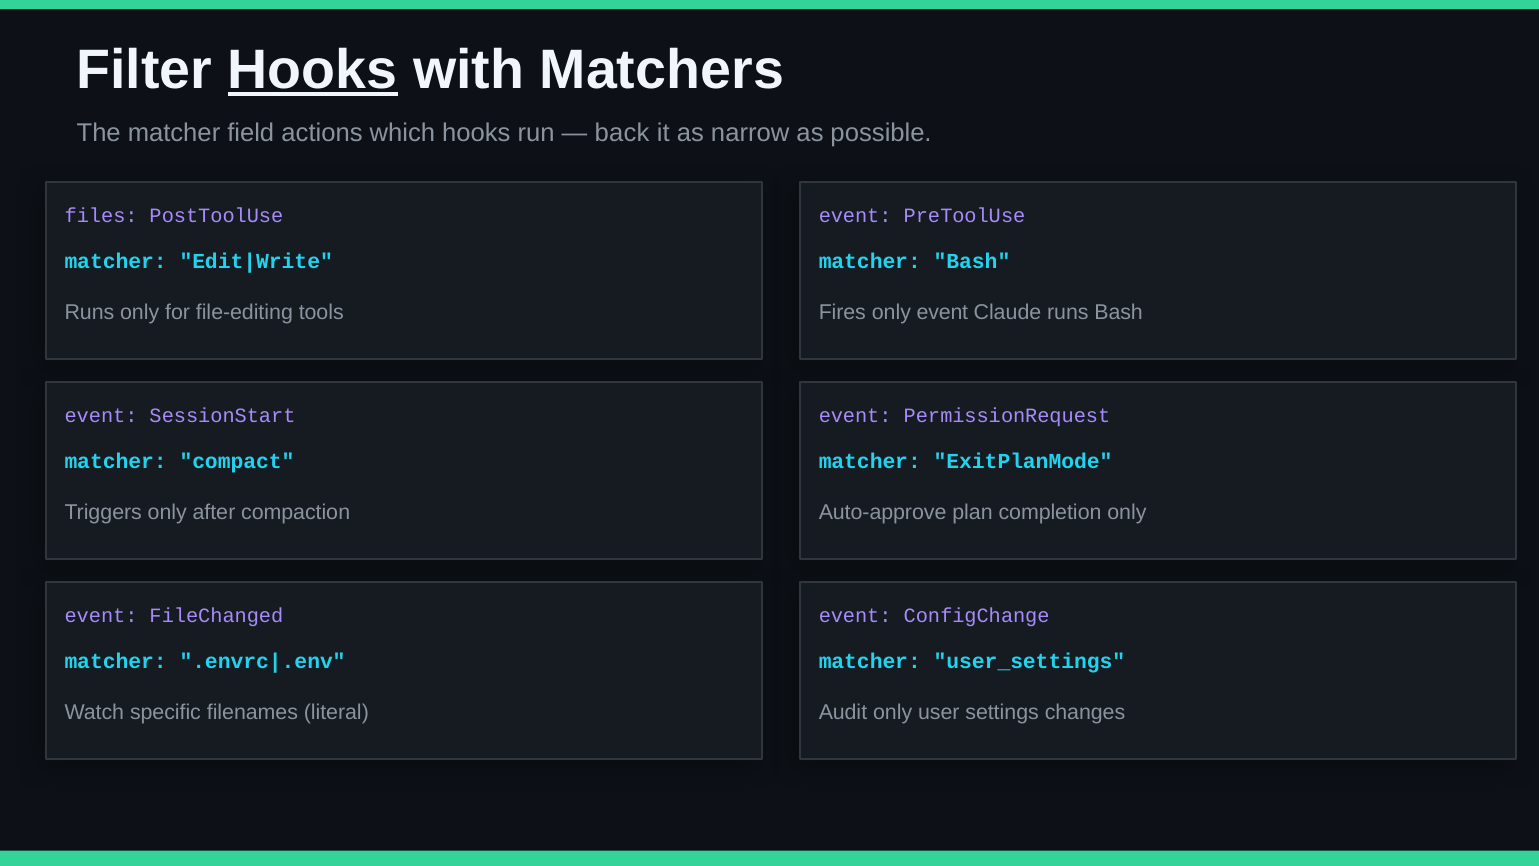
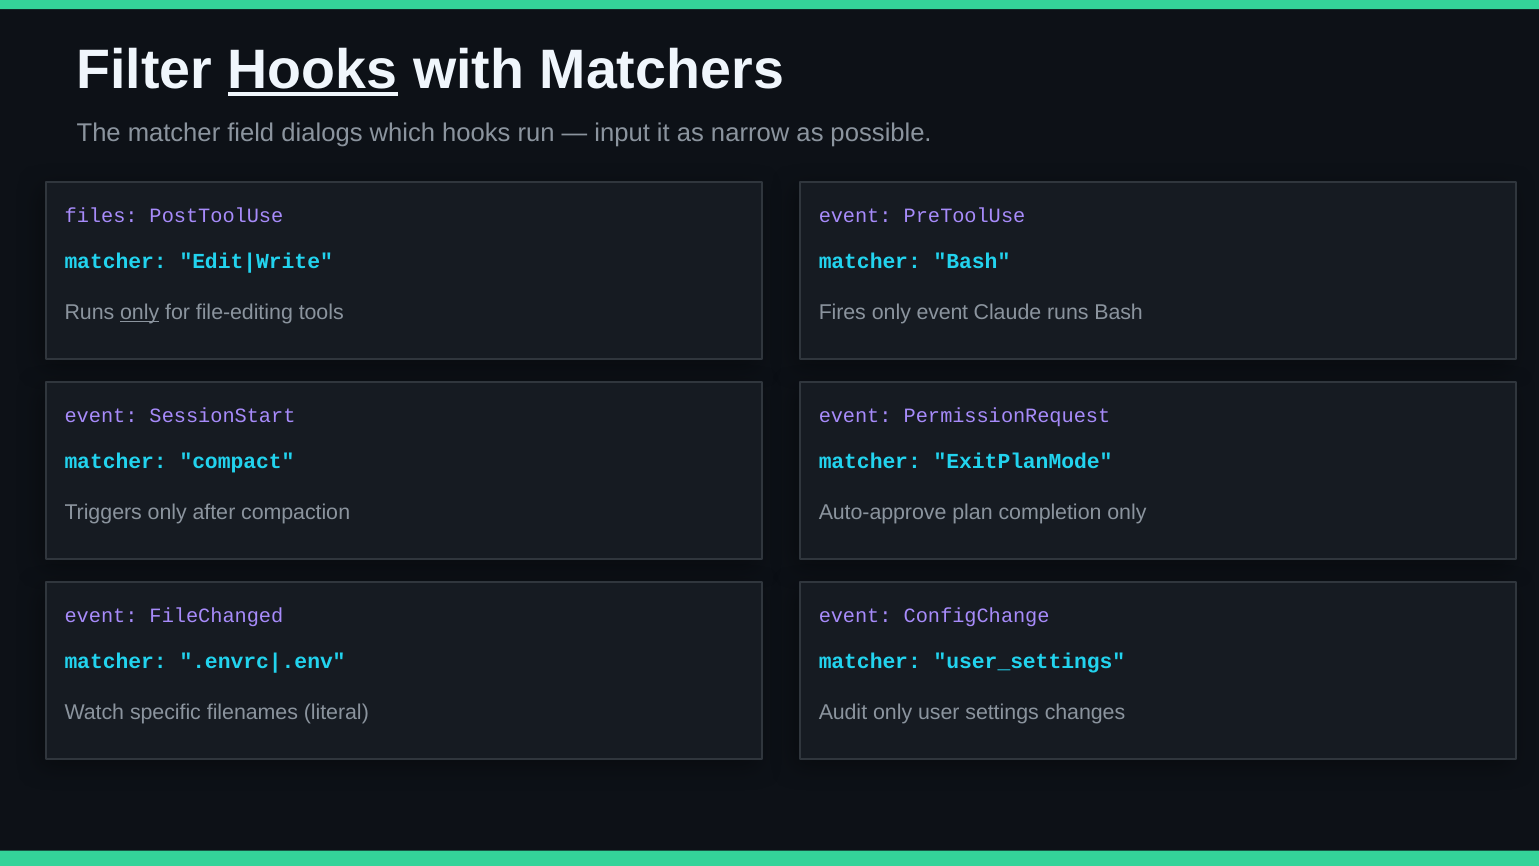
actions: actions -> dialogs
back: back -> input
only at (140, 312) underline: none -> present
